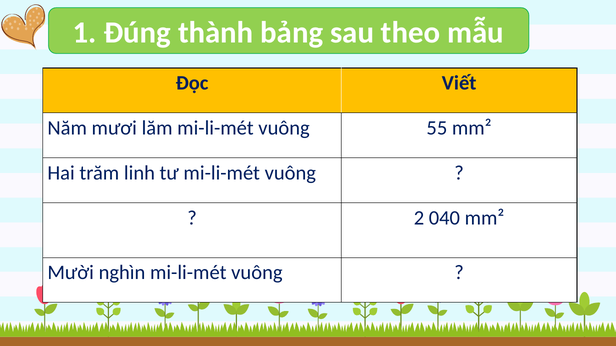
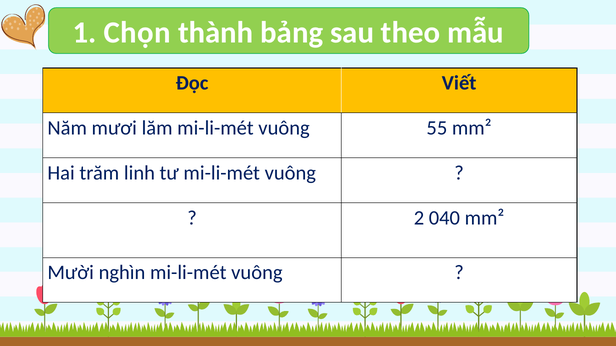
Đúng: Đúng -> Chọn
